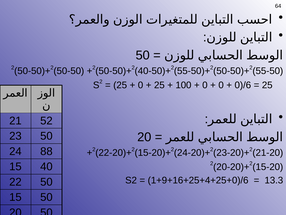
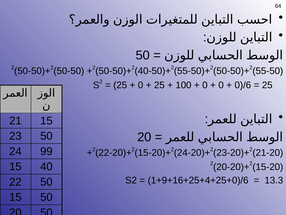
21 52: 52 -> 15
88: 88 -> 99
